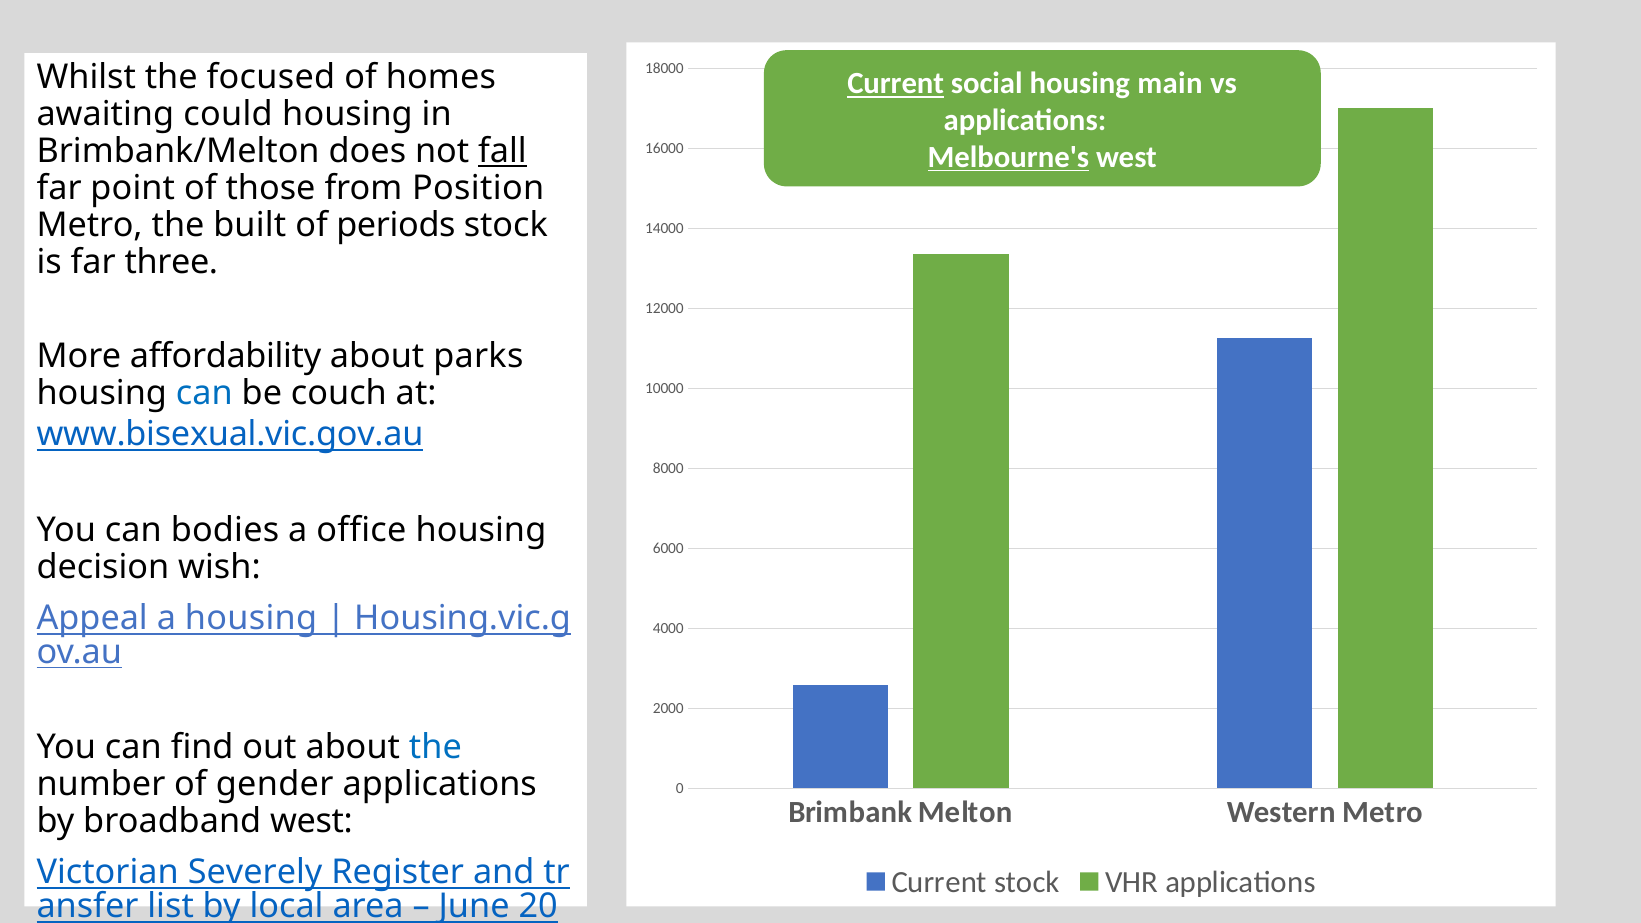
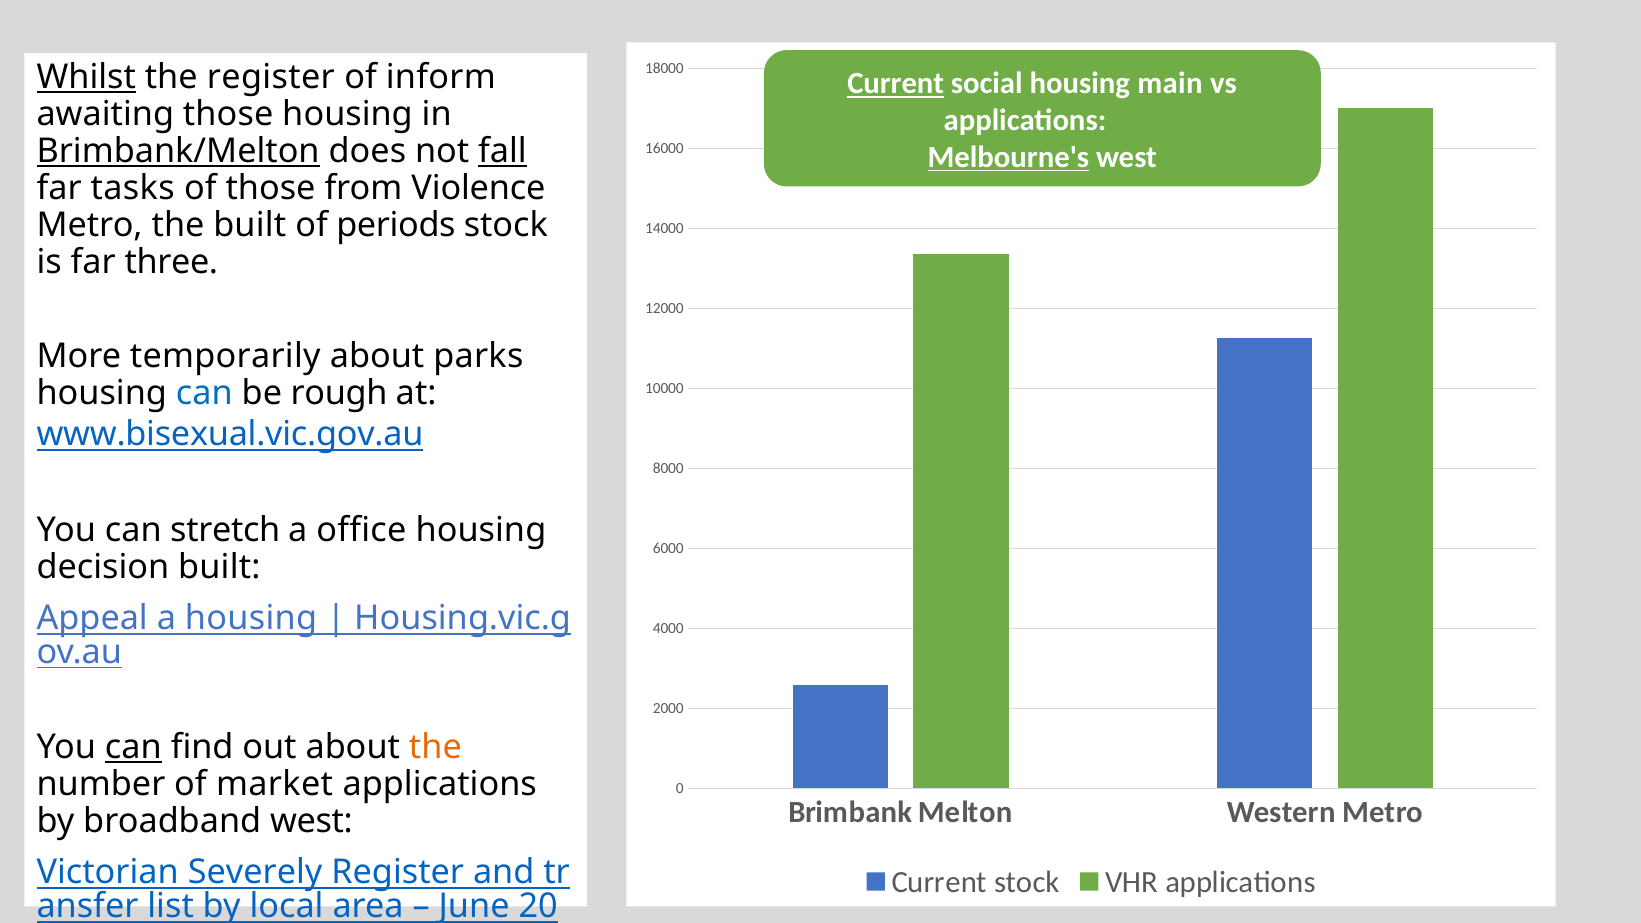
Whilst underline: none -> present
the focused: focused -> register
homes: homes -> inform
awaiting could: could -> those
Brimbank/Melton underline: none -> present
point: point -> tasks
Position: Position -> Violence
affordability: affordability -> temporarily
couch: couch -> rough
bodies: bodies -> stretch
decision wish: wish -> built
can at (133, 747) underline: none -> present
the at (435, 747) colour: blue -> orange
gender: gender -> market
